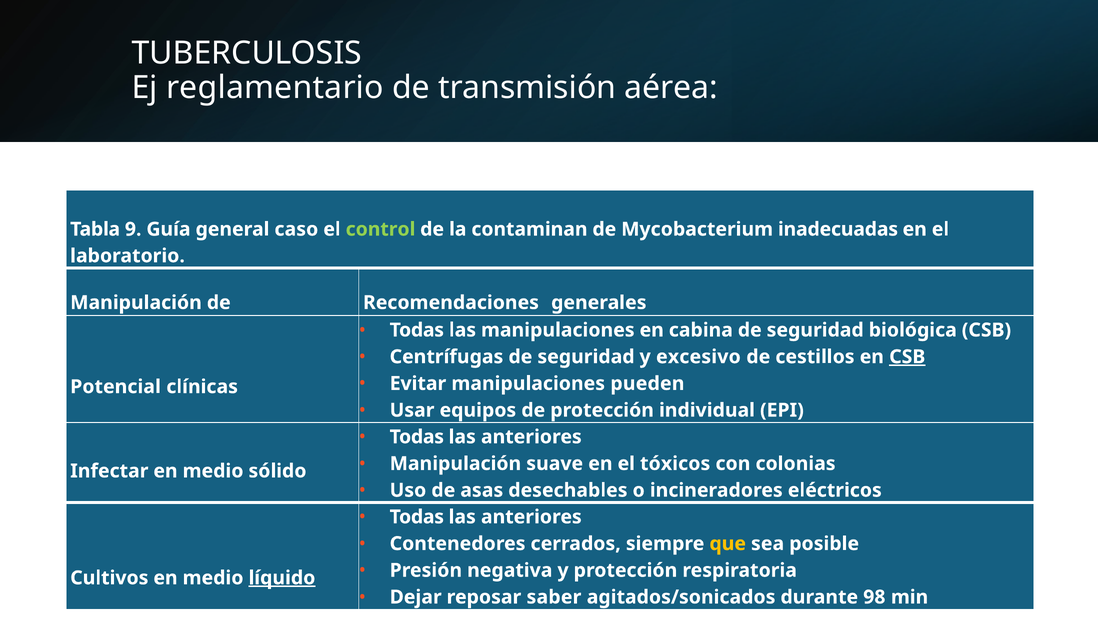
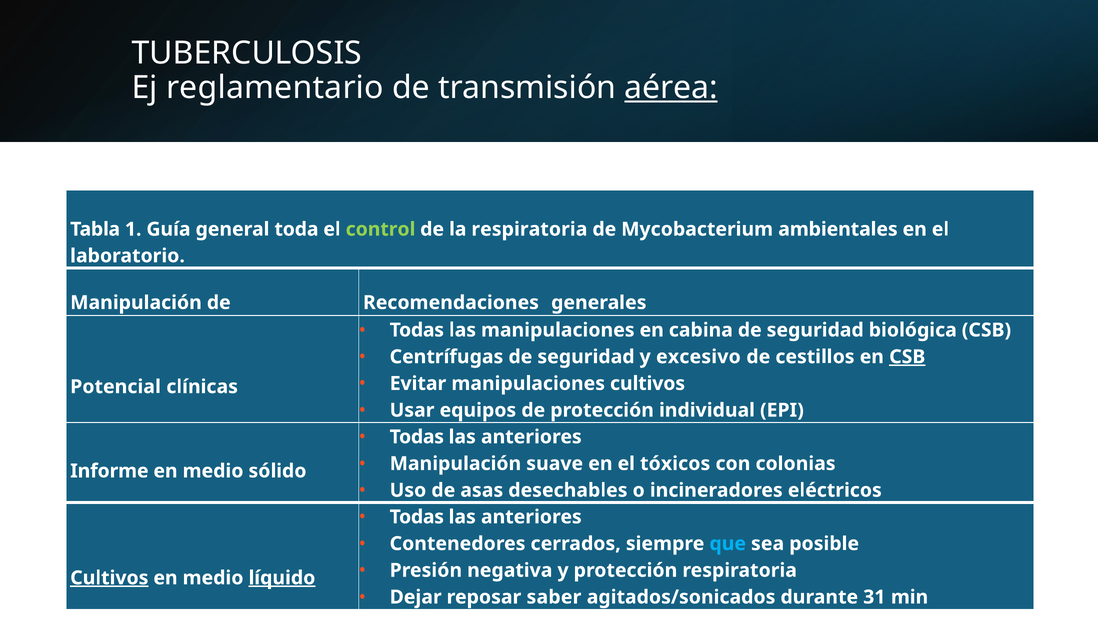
aérea underline: none -> present
9: 9 -> 1
caso: caso -> toda
la contaminan: contaminan -> respiratoria
inadecuadas: inadecuadas -> ambientales
manipulaciones pueden: pueden -> cultivos
Infectar: Infectar -> Informe
que colour: yellow -> light blue
Cultivos at (109, 578) underline: none -> present
98: 98 -> 31
